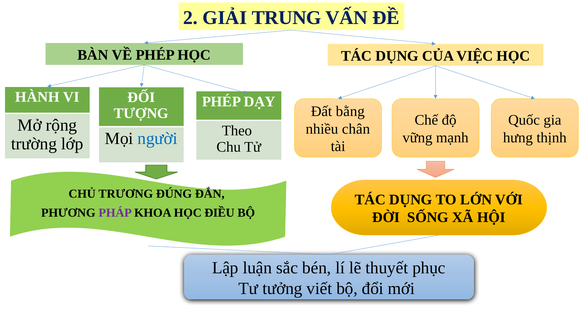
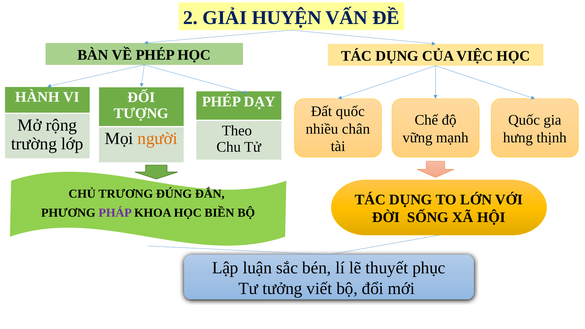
TRUNG: TRUNG -> HUYỆN
Đất bằng: bằng -> quốc
người colour: blue -> orange
ĐIỀU: ĐIỀU -> BIỀN
